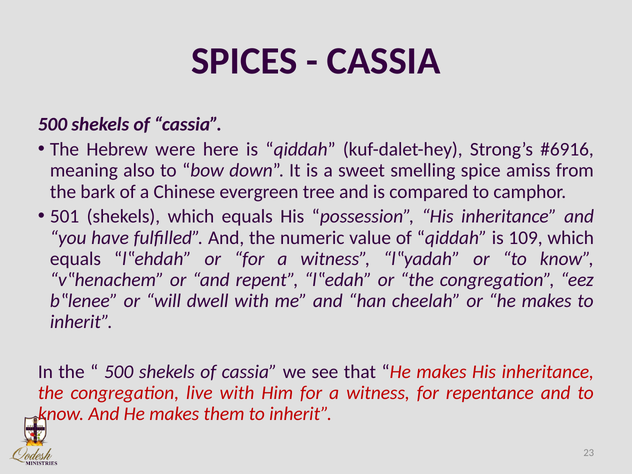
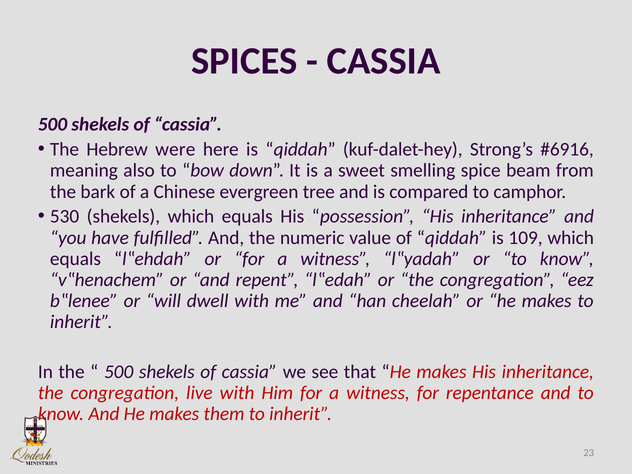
amiss: amiss -> beam
501: 501 -> 530
